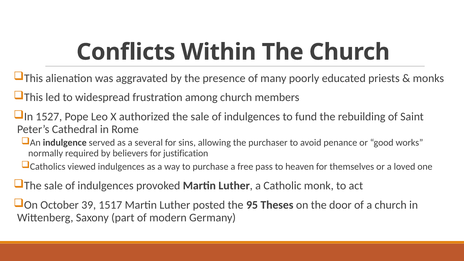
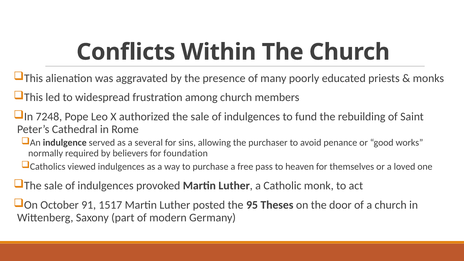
1527: 1527 -> 7248
justification: justification -> foundation
39: 39 -> 91
